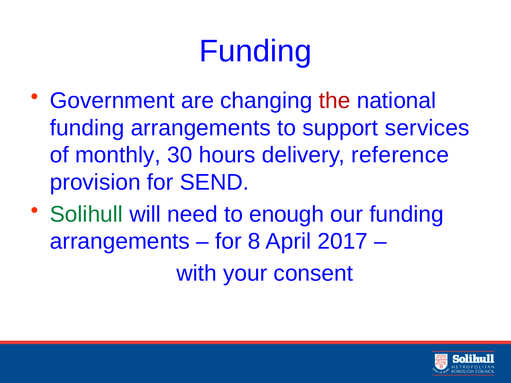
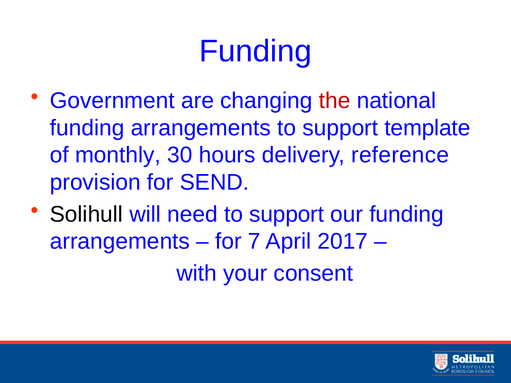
services: services -> template
Solihull colour: green -> black
need to enough: enough -> support
8: 8 -> 7
